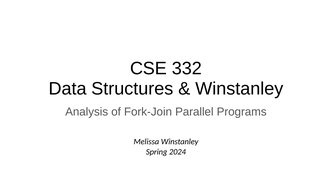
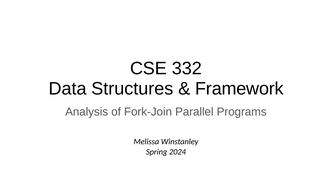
Winstanley at (239, 88): Winstanley -> Framework
